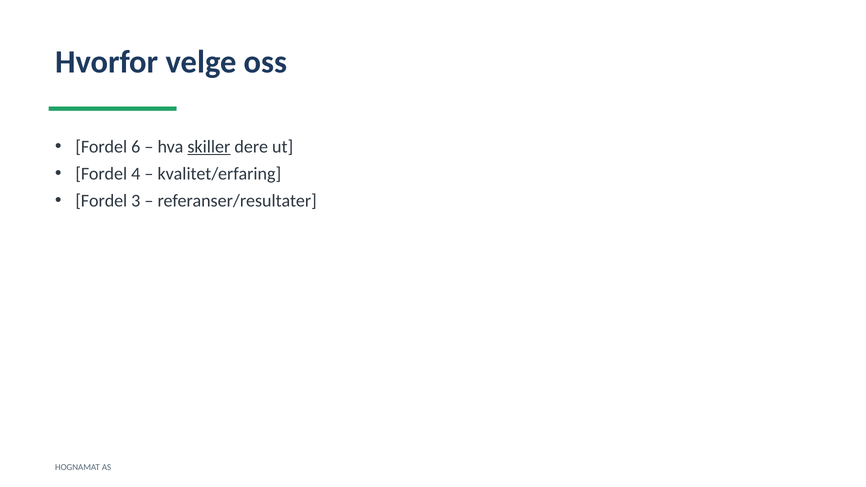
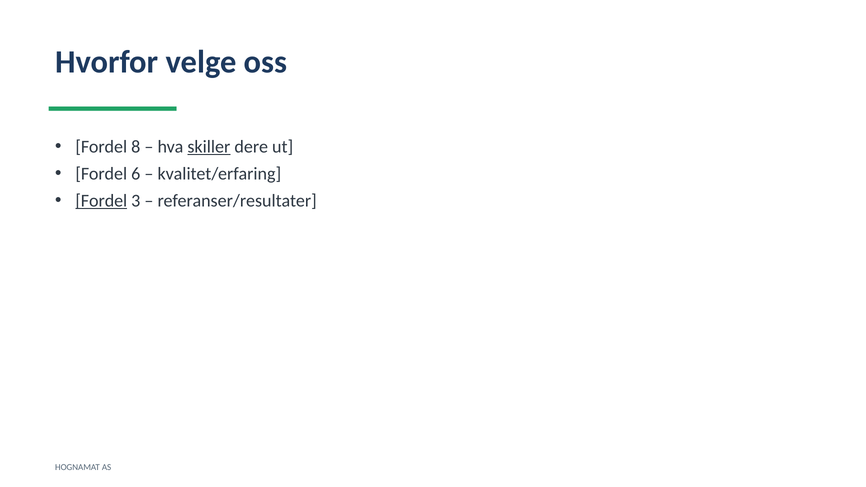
6: 6 -> 8
4: 4 -> 6
Fordel at (101, 201) underline: none -> present
